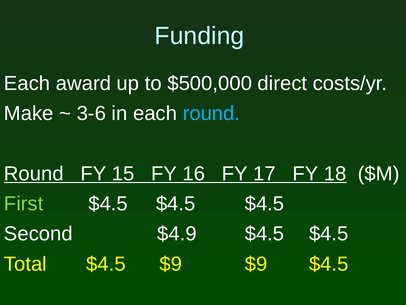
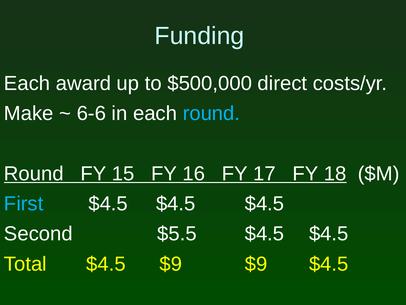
3-6: 3-6 -> 6-6
First colour: light green -> light blue
$4.9: $4.9 -> $5.5
